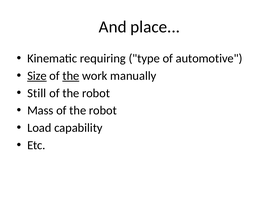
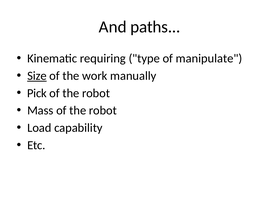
place: place -> paths
automotive: automotive -> manipulate
the at (71, 76) underline: present -> none
Still: Still -> Pick
